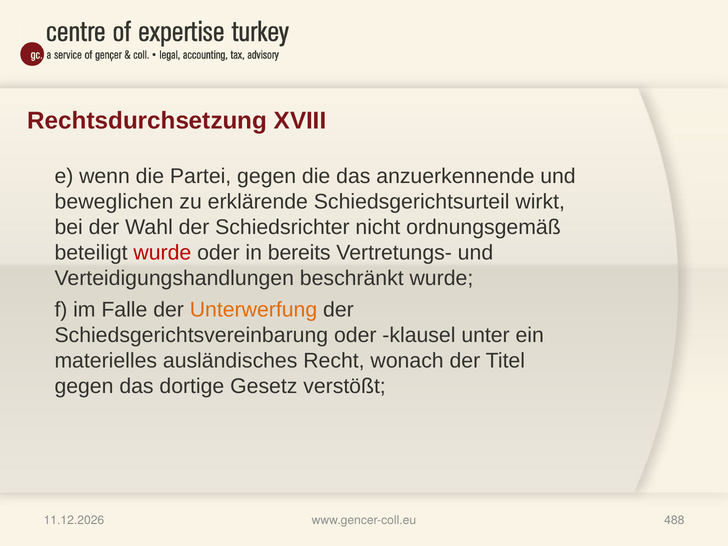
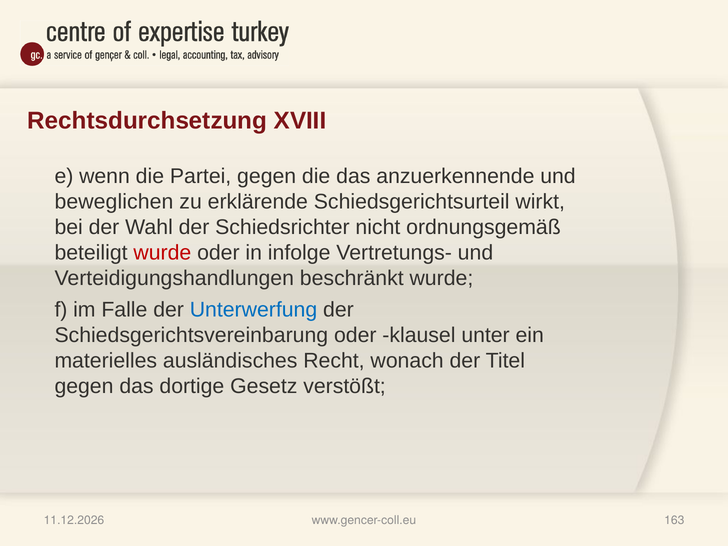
bereits: bereits -> infolge
Unterwerfung colour: orange -> blue
488: 488 -> 163
